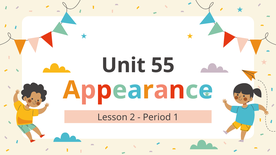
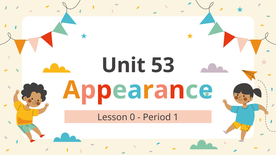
55: 55 -> 53
2: 2 -> 0
